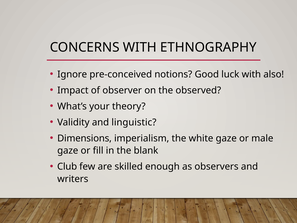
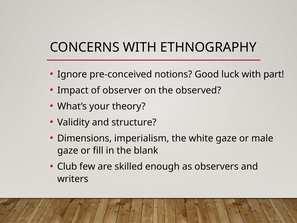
also: also -> part
linguistic: linguistic -> structure
